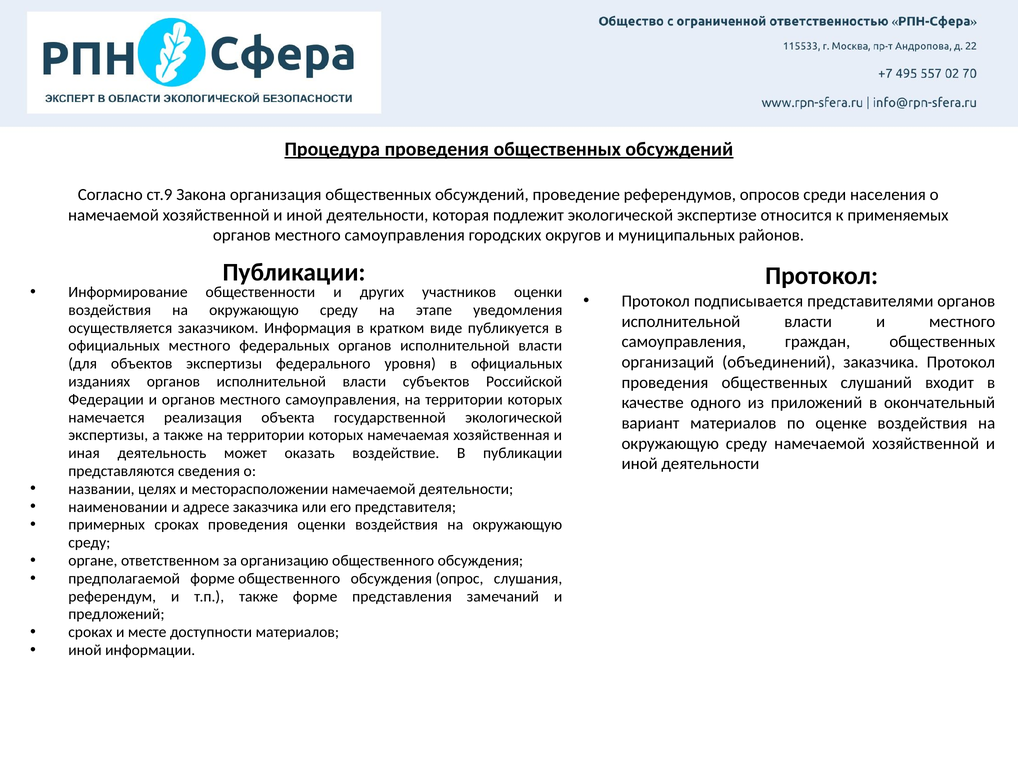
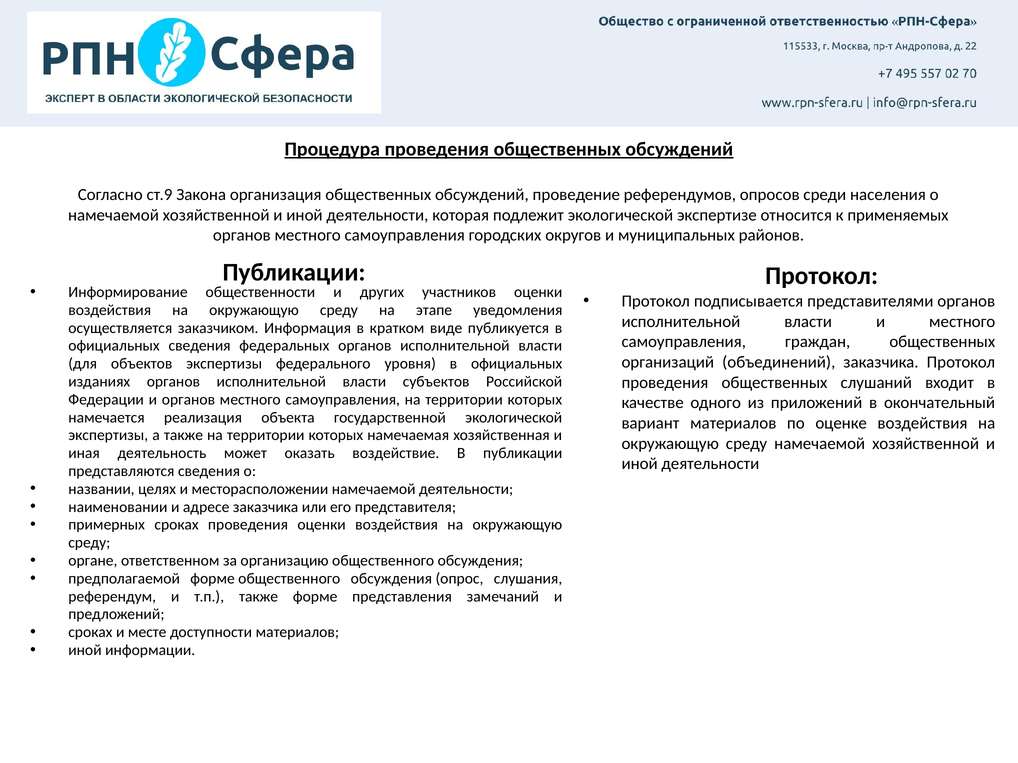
официальных местного: местного -> сведения
